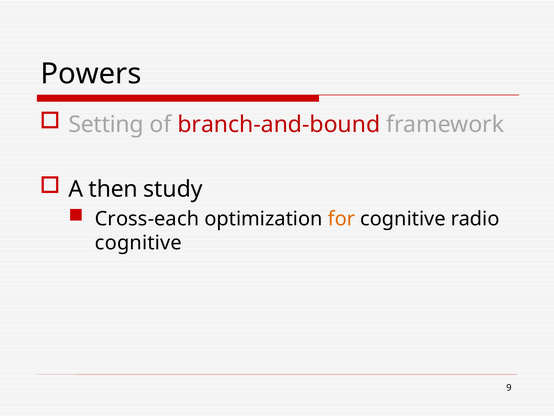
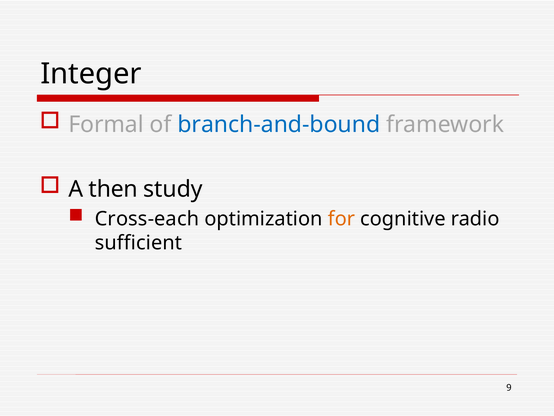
Powers: Powers -> Integer
Setting: Setting -> Formal
branch-and-bound colour: red -> blue
cognitive at (138, 243): cognitive -> sufficient
